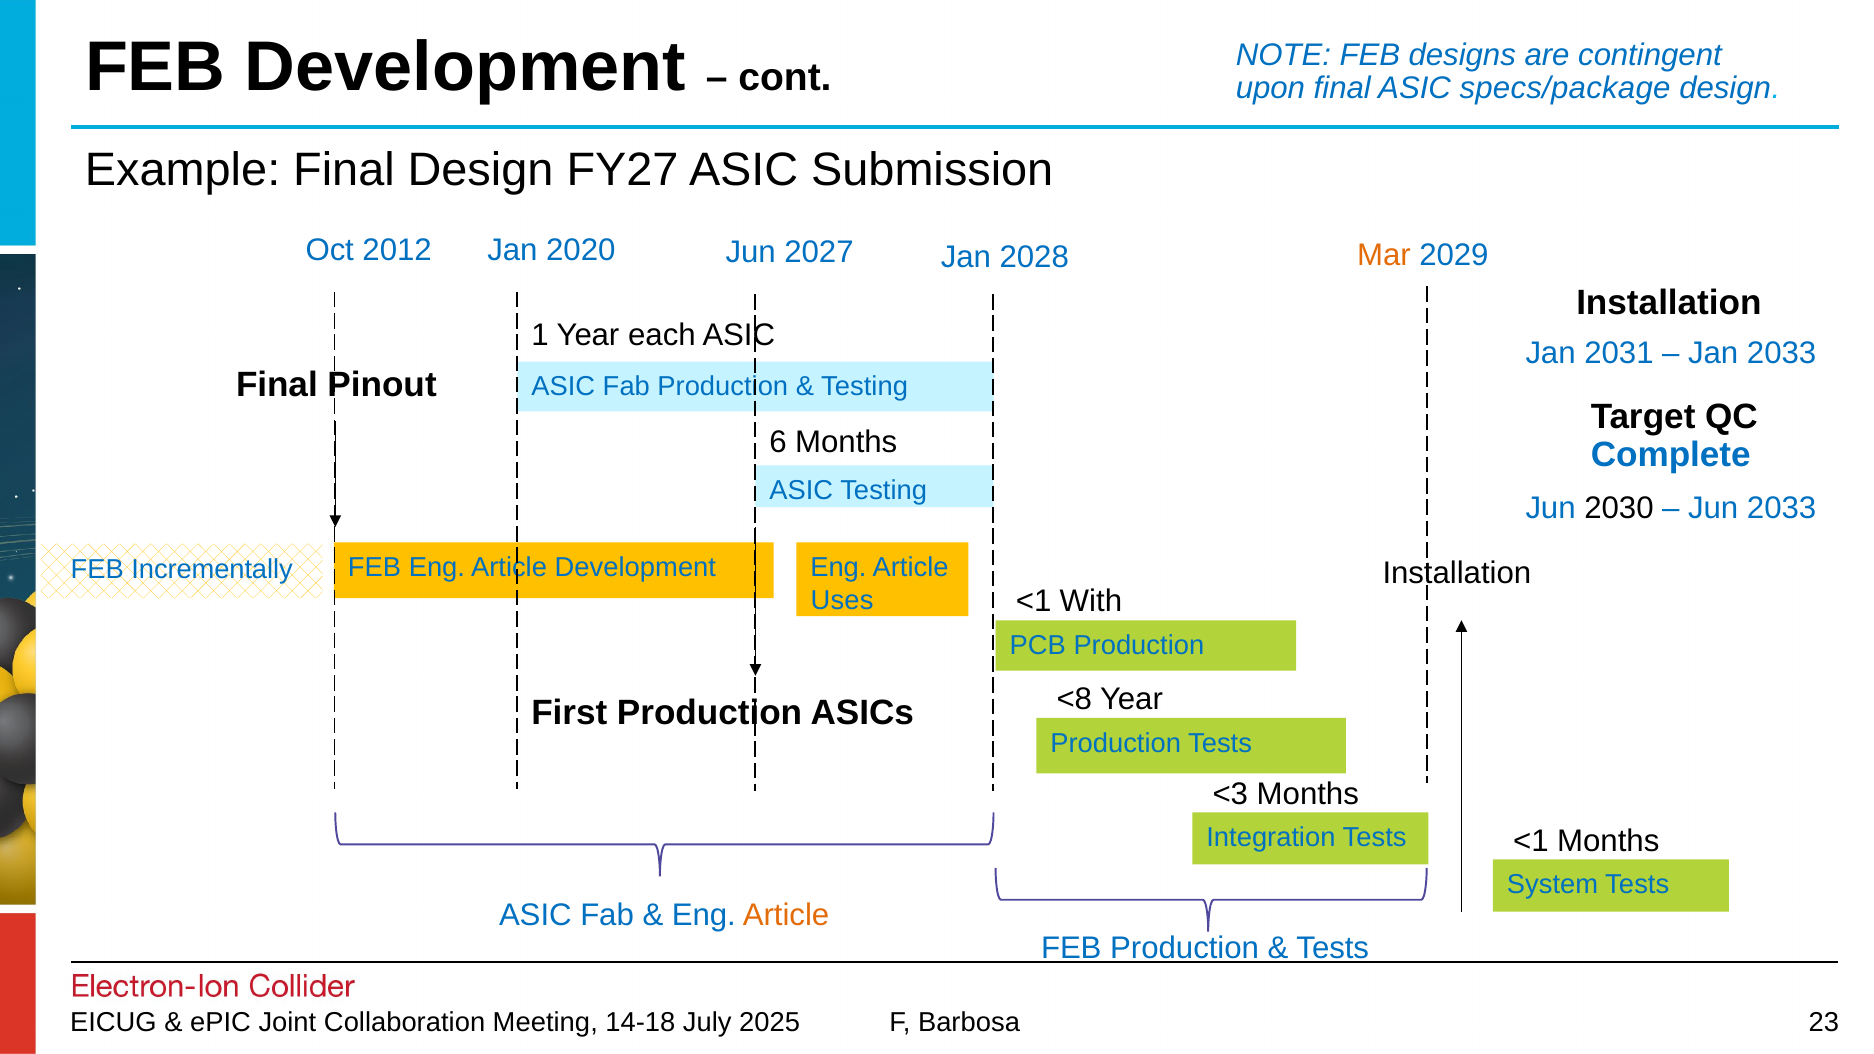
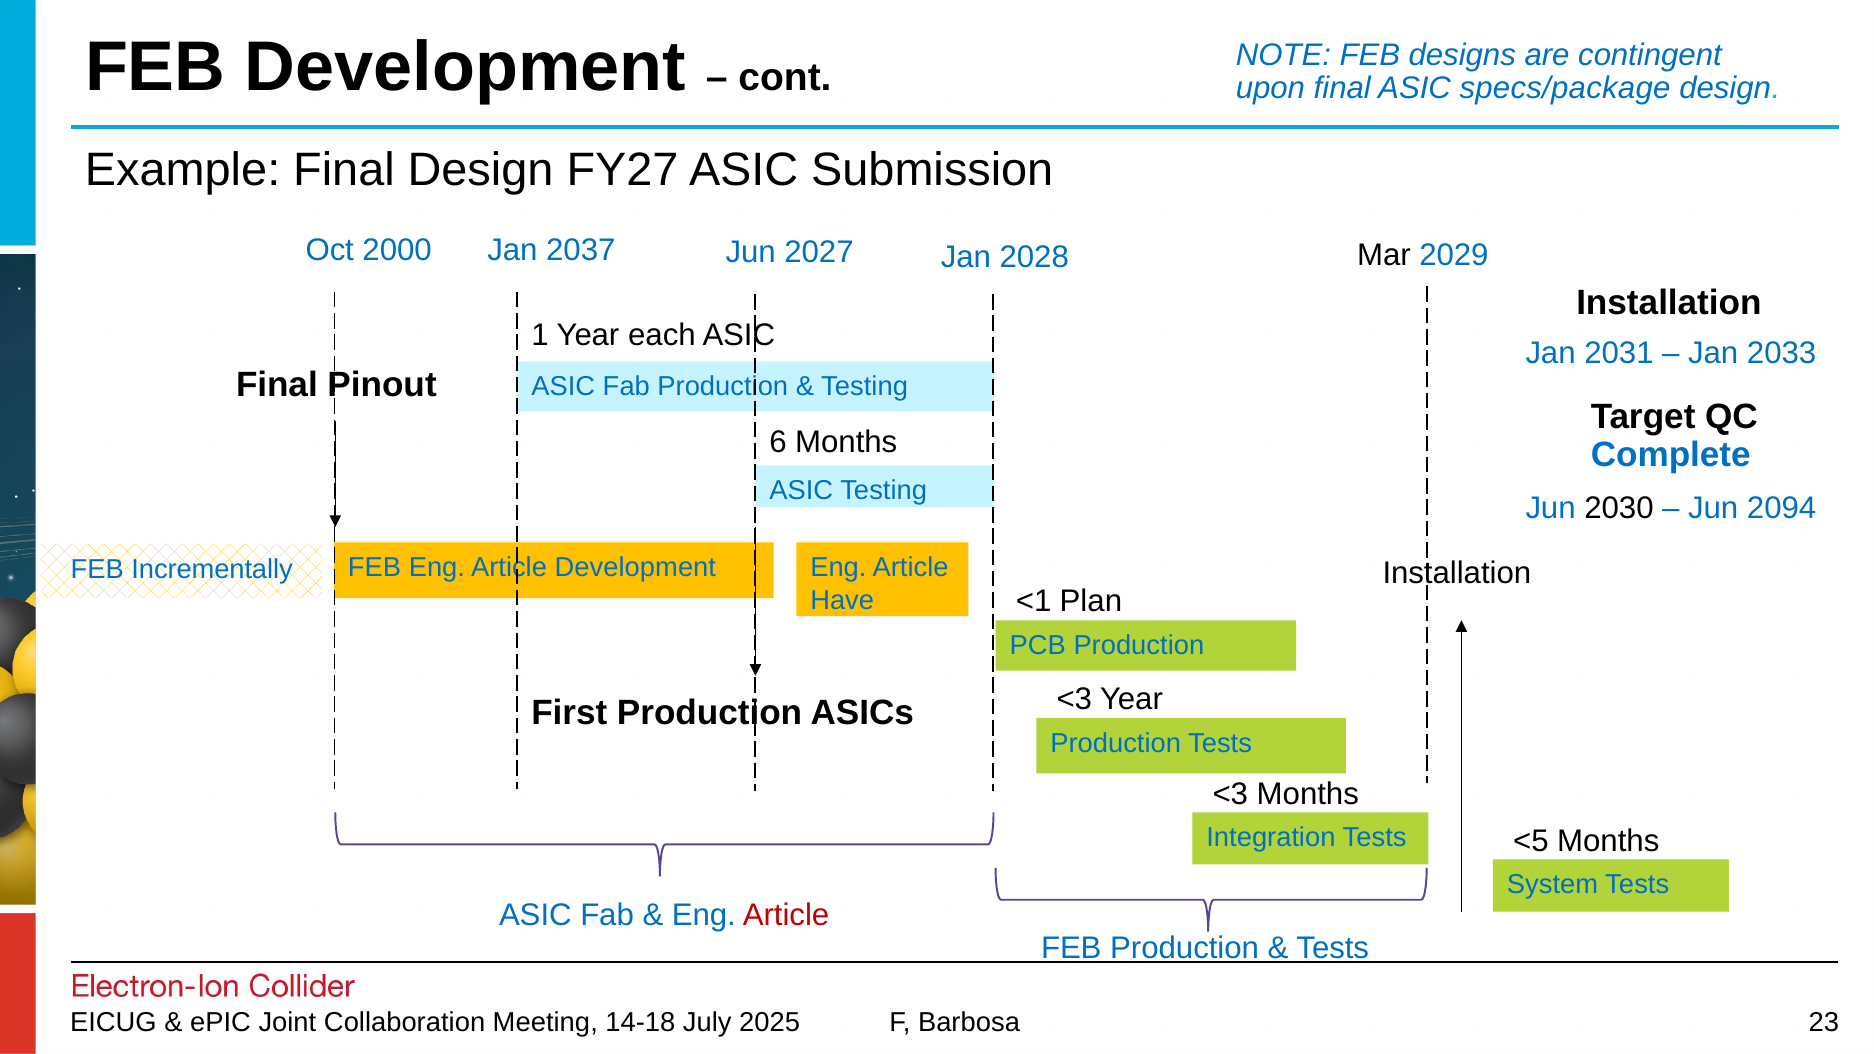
2012: 2012 -> 2000
2020: 2020 -> 2037
Mar colour: orange -> black
Jun 2033: 2033 -> 2094
With: With -> Plan
Uses: Uses -> Have
<8 at (1074, 700): <8 -> <3
<1 at (1531, 841): <1 -> <5
Article at (786, 916) colour: orange -> red
